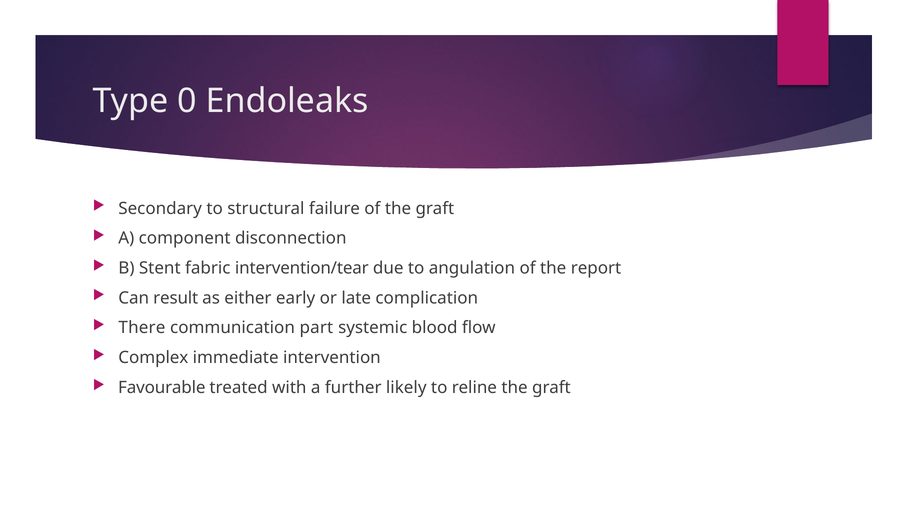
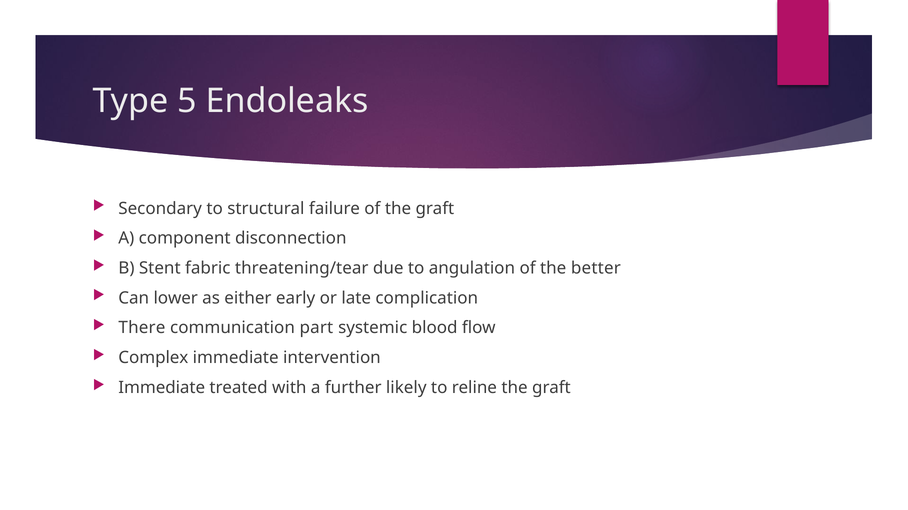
0: 0 -> 5
intervention/tear: intervention/tear -> threatening/tear
report: report -> better
result: result -> lower
Favourable at (162, 388): Favourable -> Immediate
